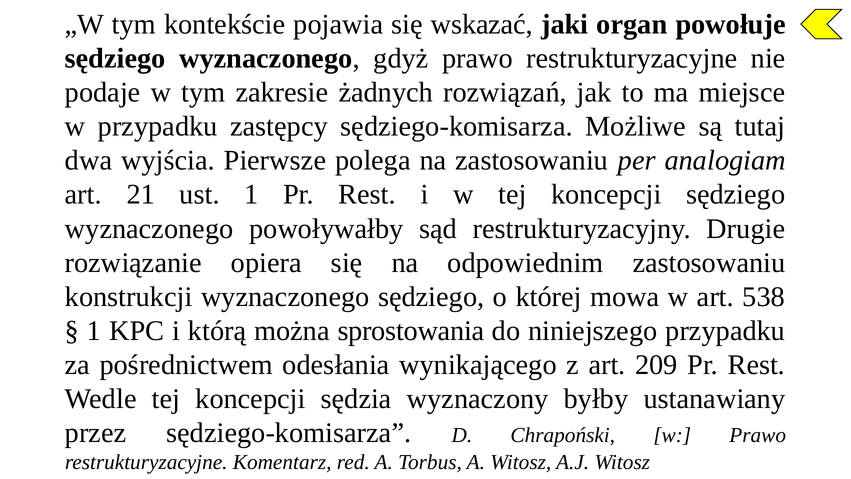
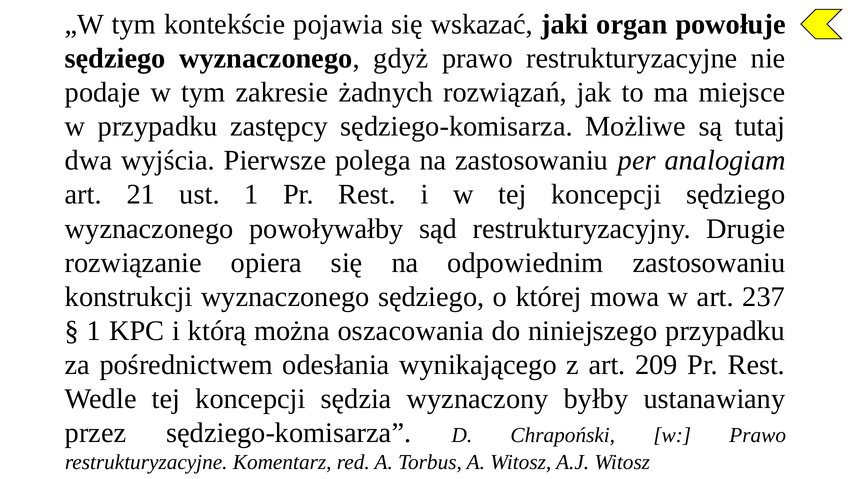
538: 538 -> 237
sprostowania: sprostowania -> oszacowania
